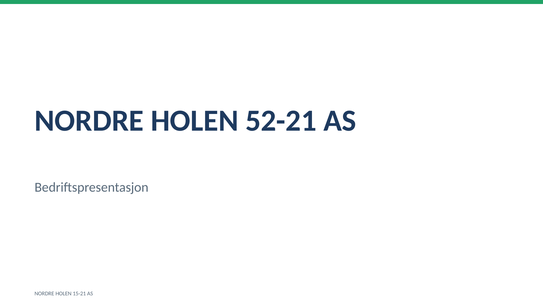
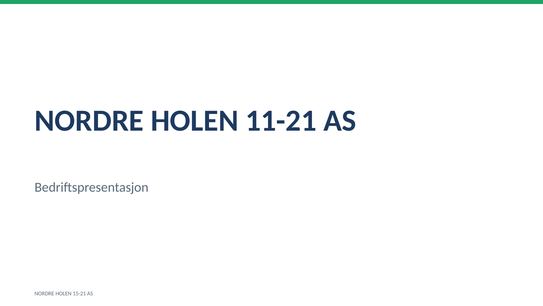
52-21: 52-21 -> 11-21
